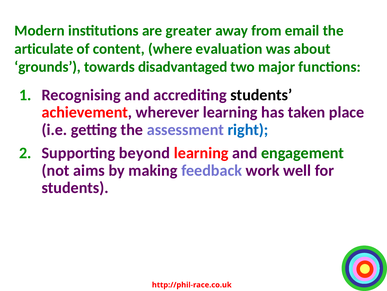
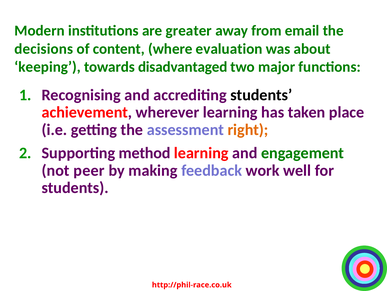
articulate: articulate -> decisions
grounds: grounds -> keeping
right colour: blue -> orange
beyond: beyond -> method
aims: aims -> peer
